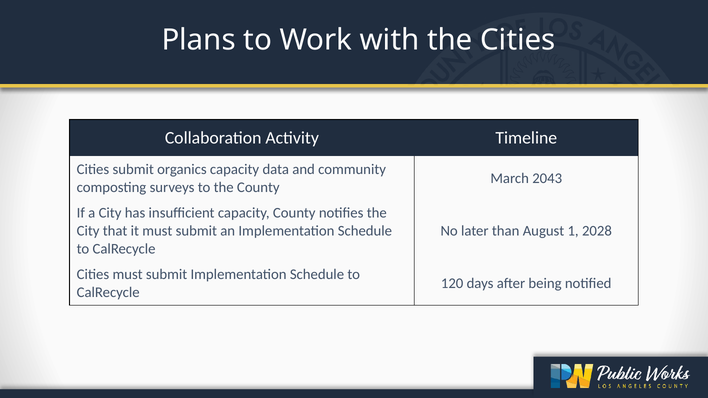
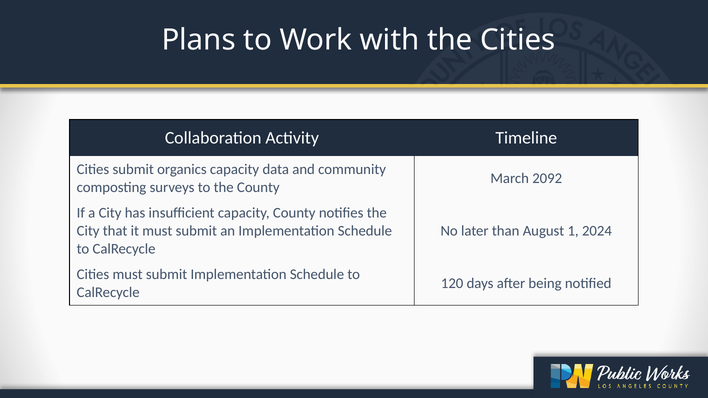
2043: 2043 -> 2092
2028: 2028 -> 2024
